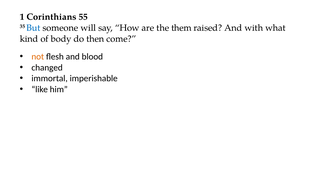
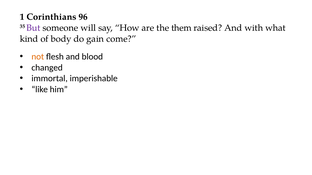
55: 55 -> 96
But colour: blue -> purple
then: then -> gain
